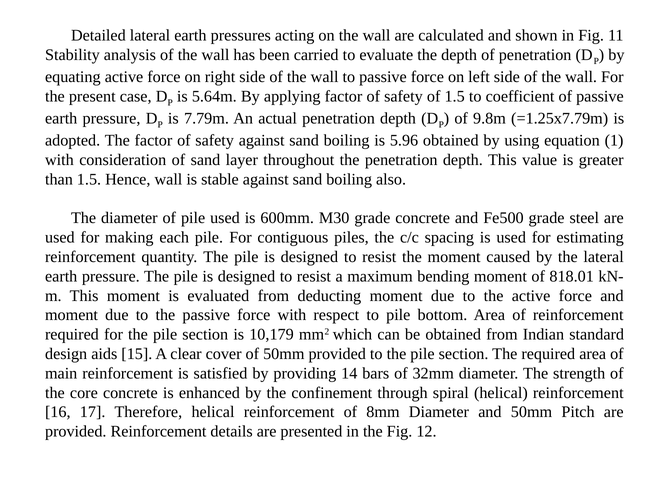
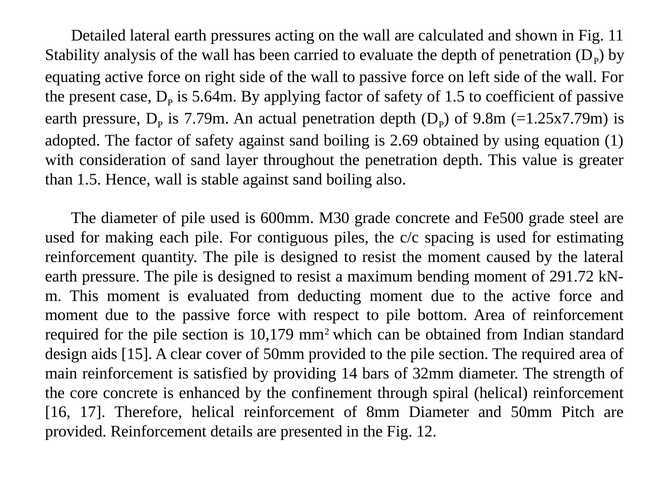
5.96: 5.96 -> 2.69
818.01: 818.01 -> 291.72
